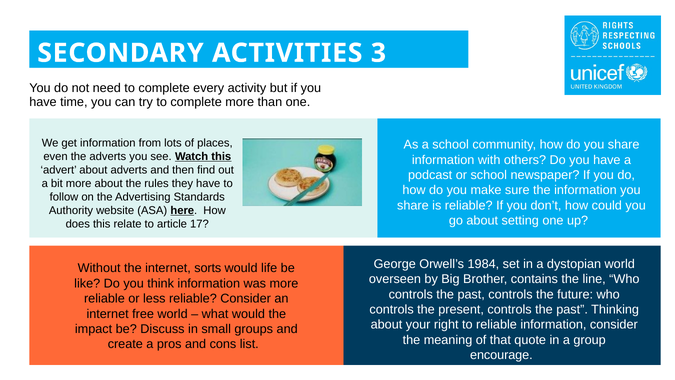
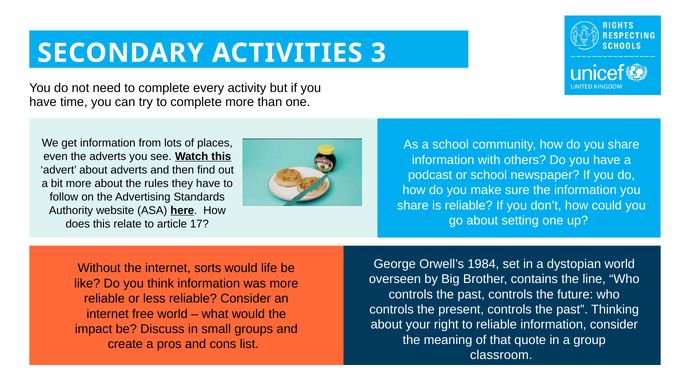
encourage: encourage -> classroom
